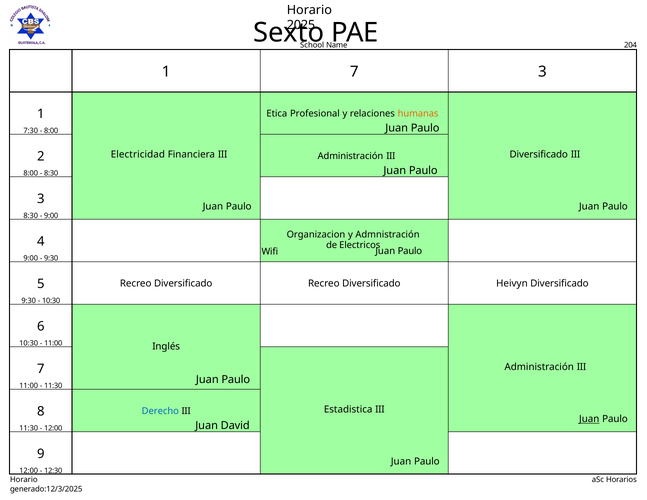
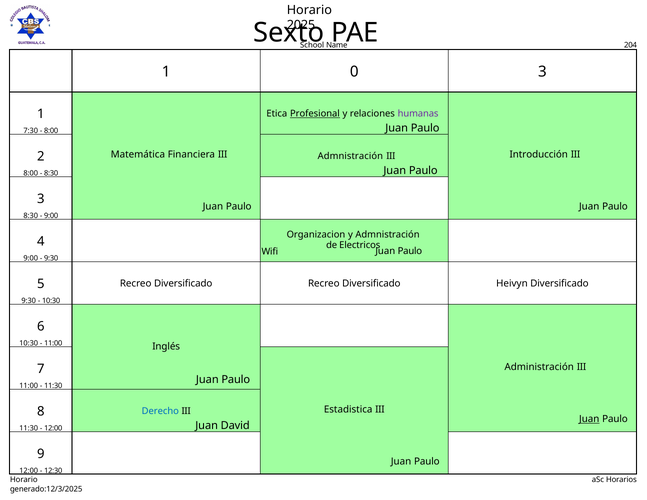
1 7: 7 -> 0
Profesional underline: none -> present
humanas colour: orange -> purple
Electricidad: Electricidad -> Matemática
Diversificado at (539, 154): Diversificado -> Introducción
Administración at (350, 156): Administración -> Admnistración
